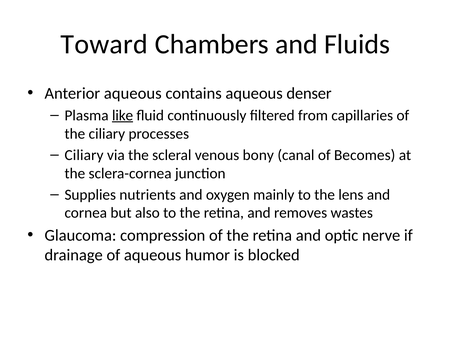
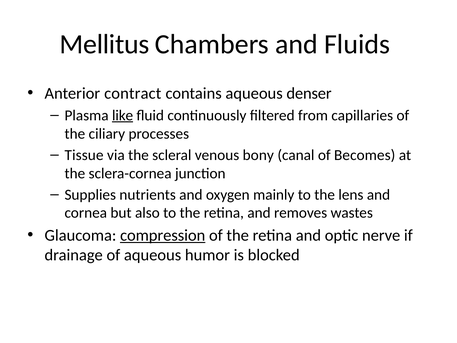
Toward: Toward -> Mellitus
Anterior aqueous: aqueous -> contract
Ciliary at (84, 155): Ciliary -> Tissue
compression underline: none -> present
